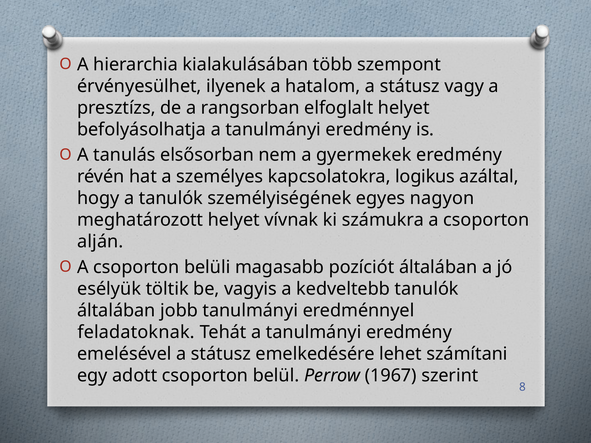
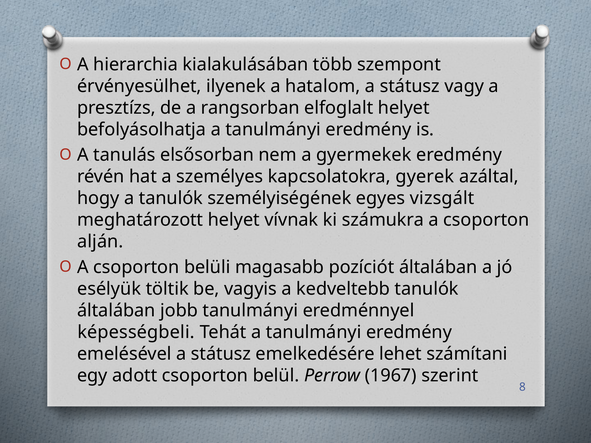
logikus: logikus -> gyerek
nagyon: nagyon -> vizsgált
feladatoknak: feladatoknak -> képességbeli
